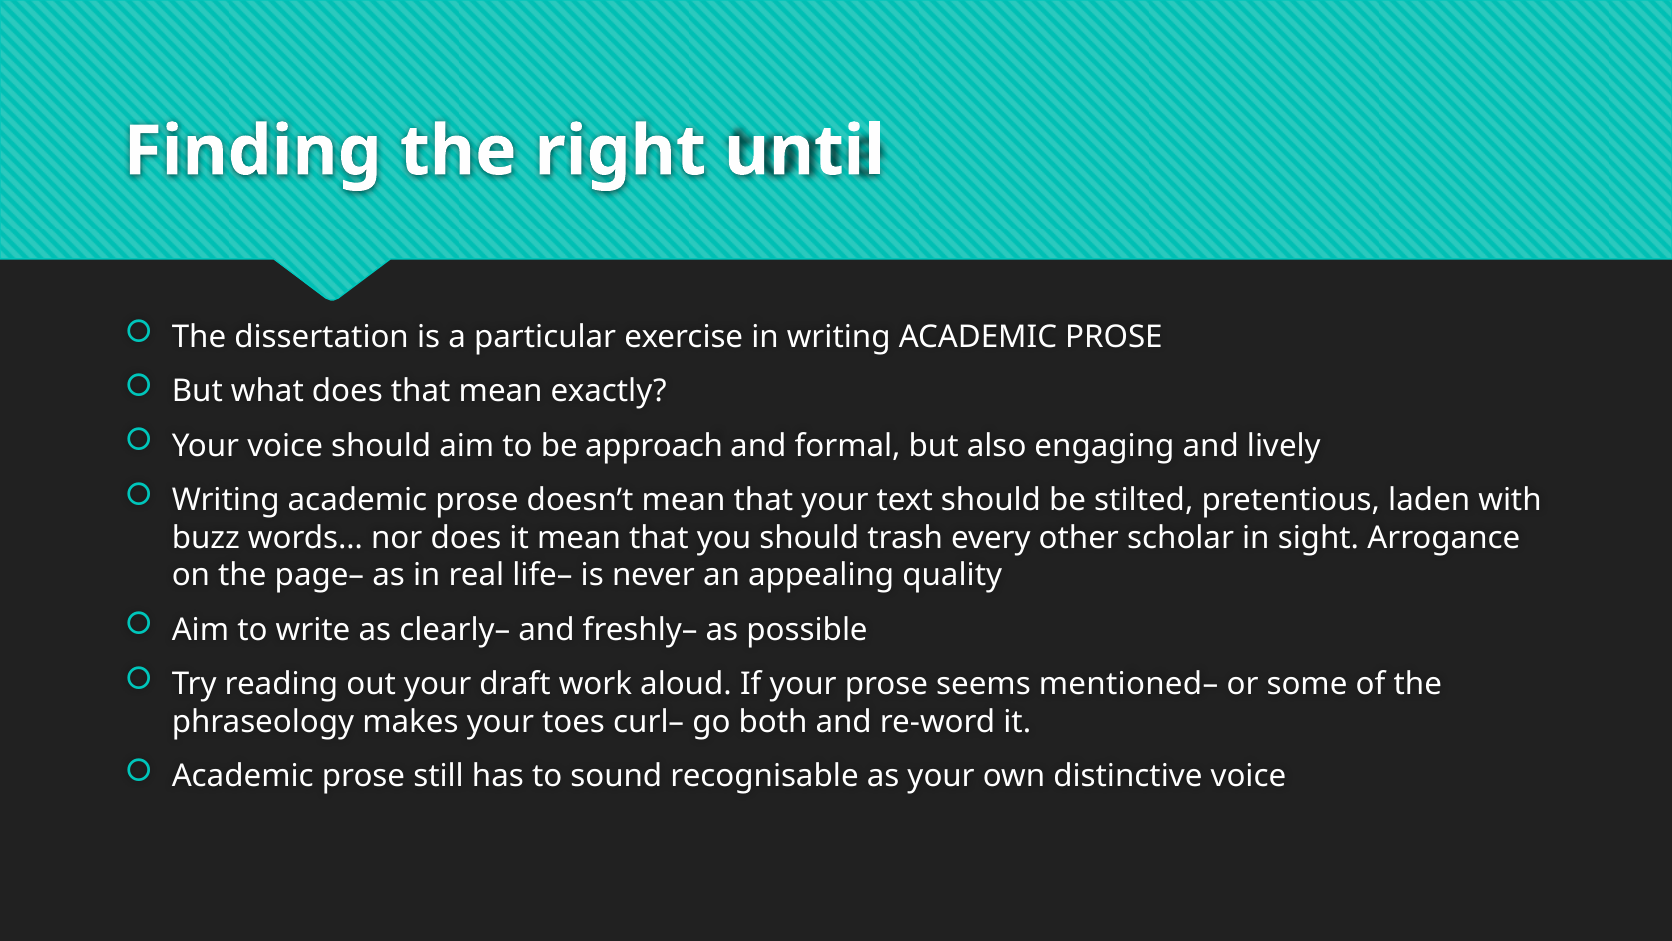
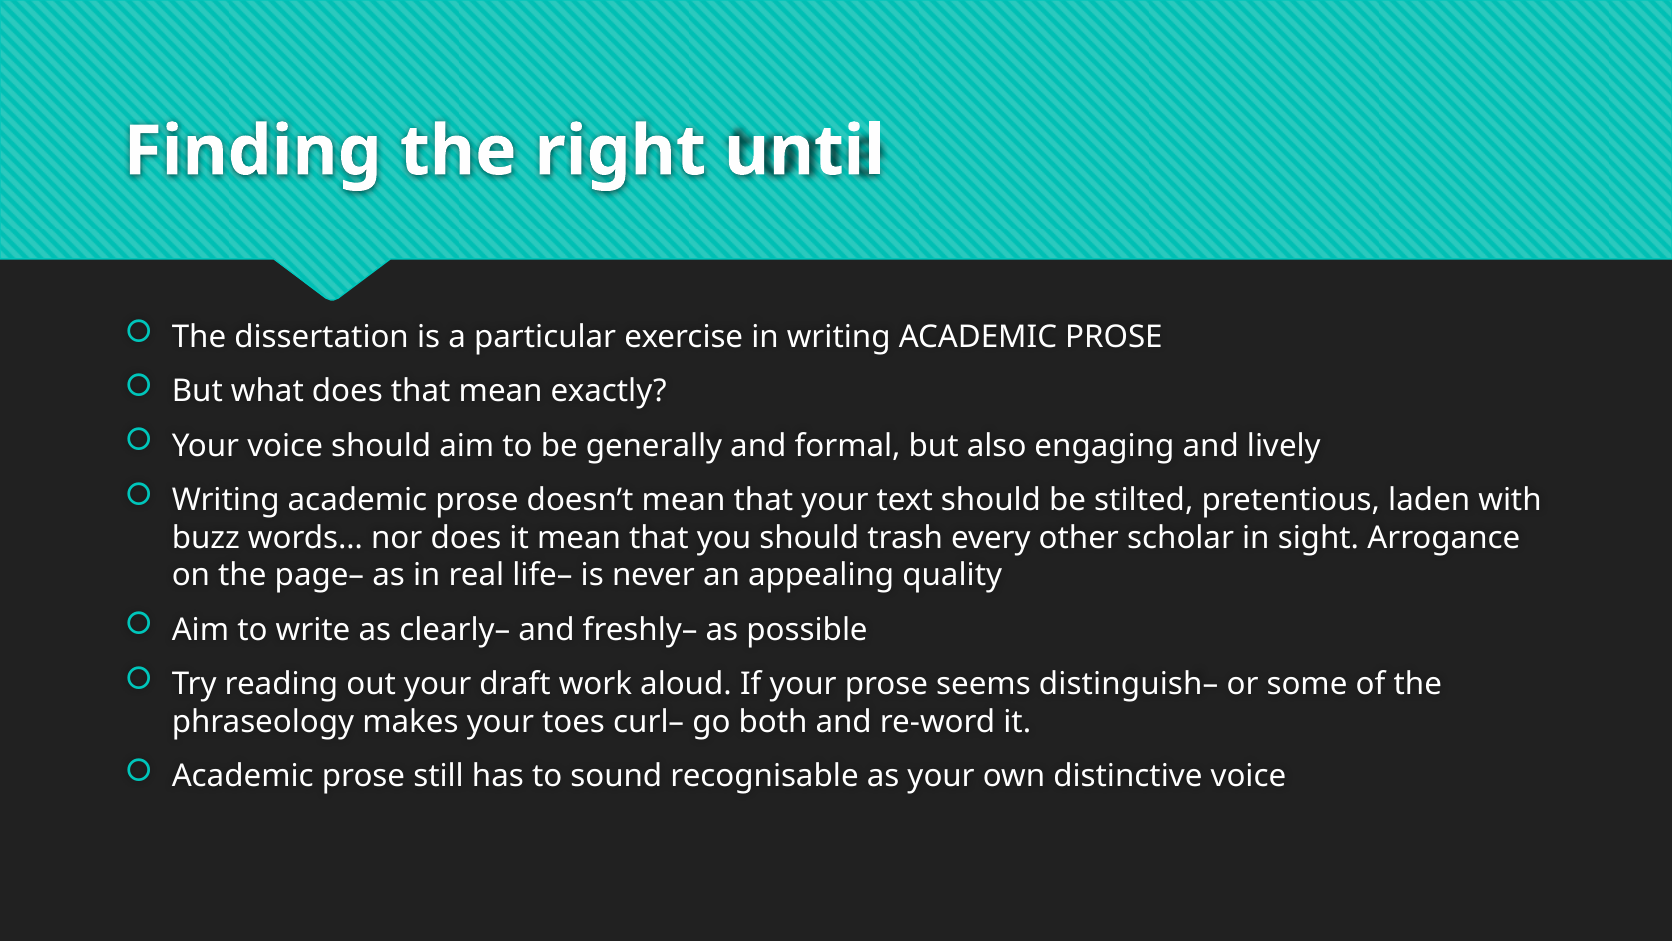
approach: approach -> generally
mentioned–: mentioned– -> distinguish–
